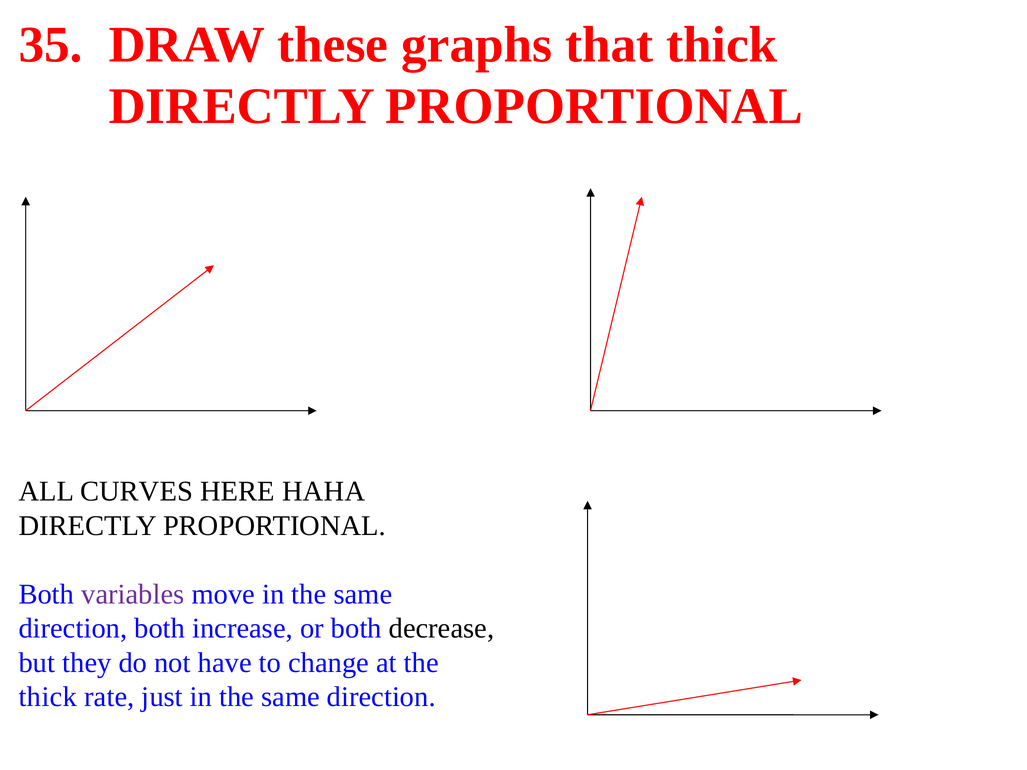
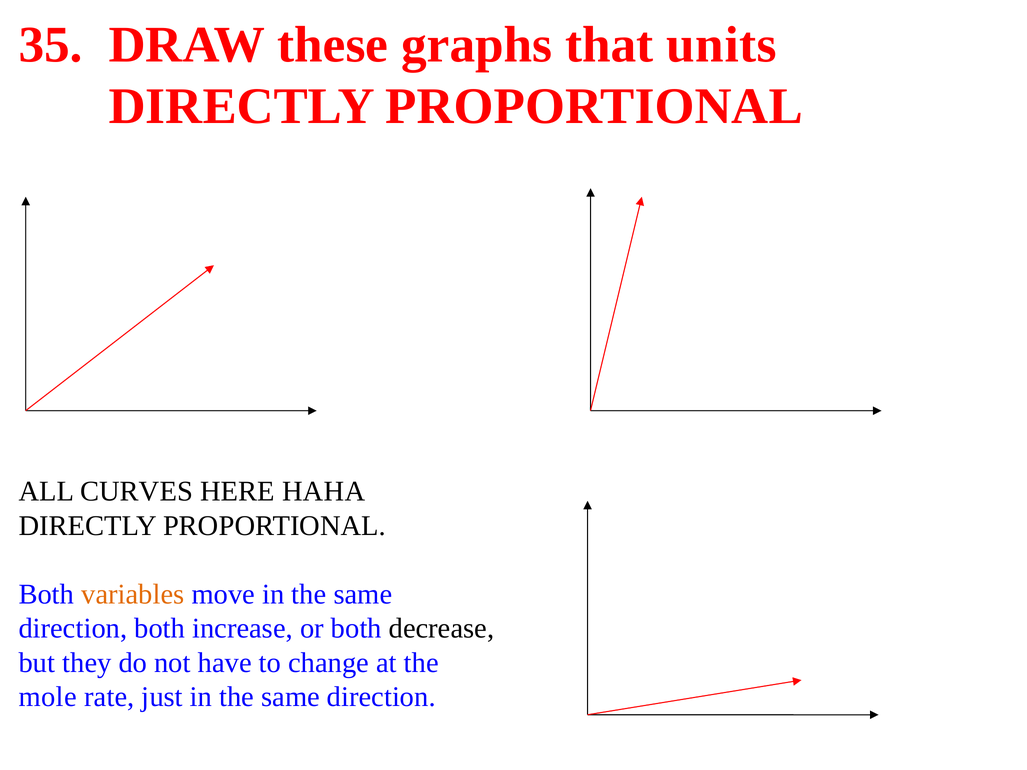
that thick: thick -> units
variables colour: purple -> orange
thick at (48, 697): thick -> mole
